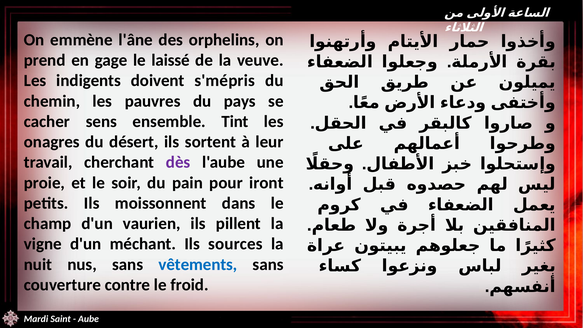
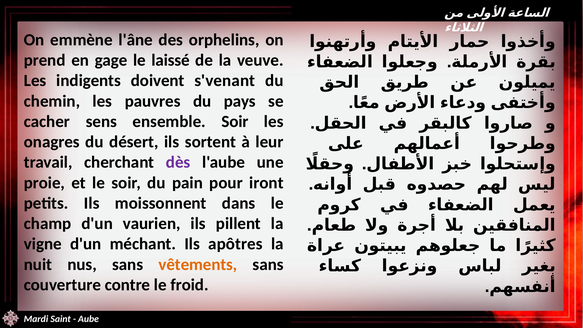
s'mépris: s'mépris -> s'venant
ensemble Tint: Tint -> Soir
sources: sources -> apôtres
vêtements colour: blue -> orange
